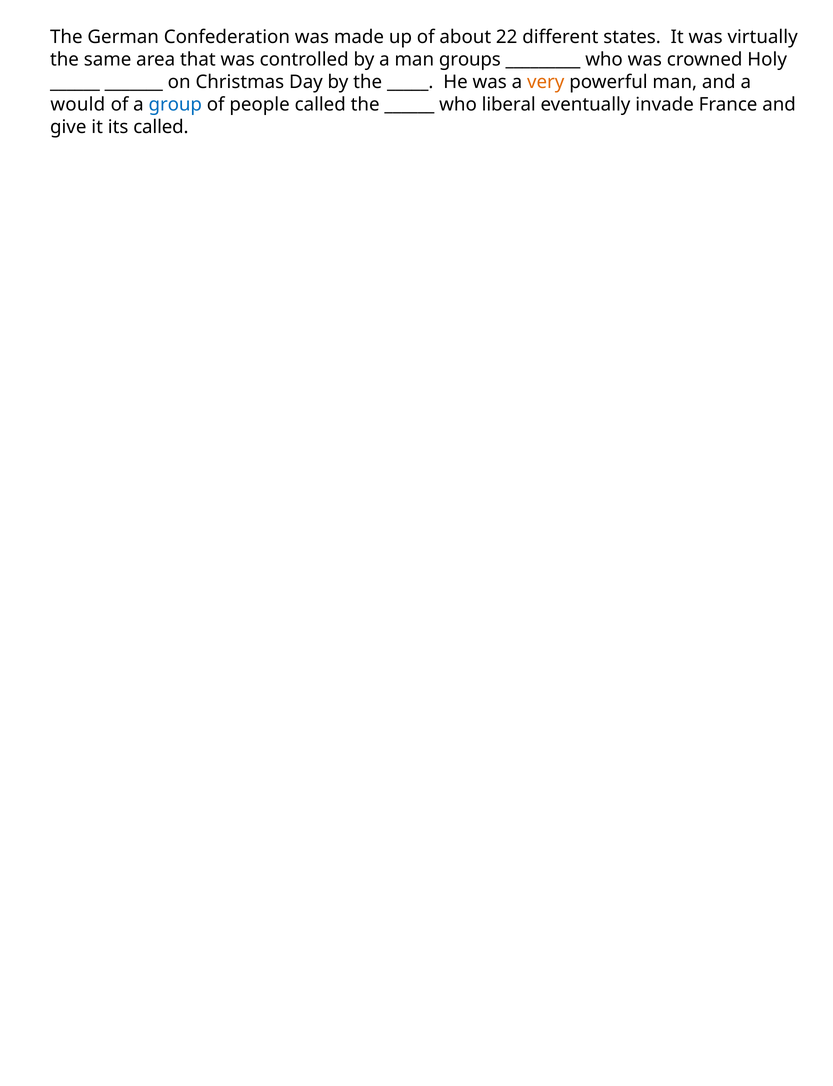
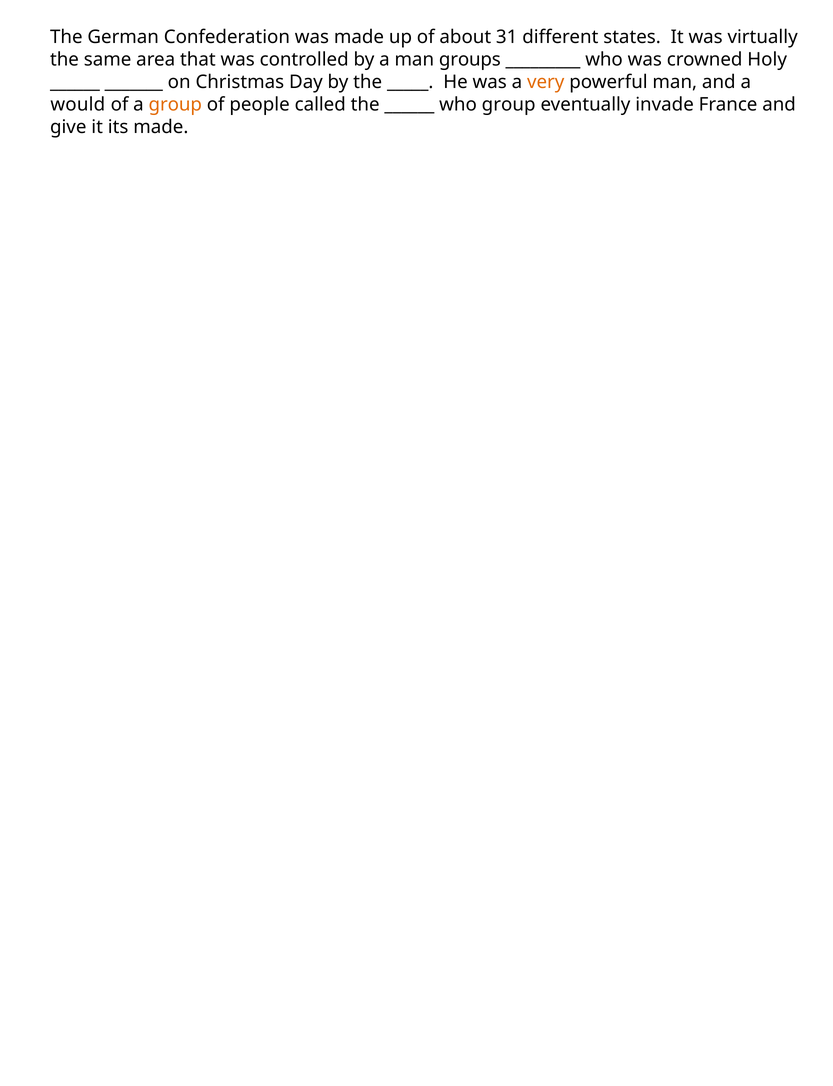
22: 22 -> 31
group at (175, 105) colour: blue -> orange
who liberal: liberal -> group
its called: called -> made
